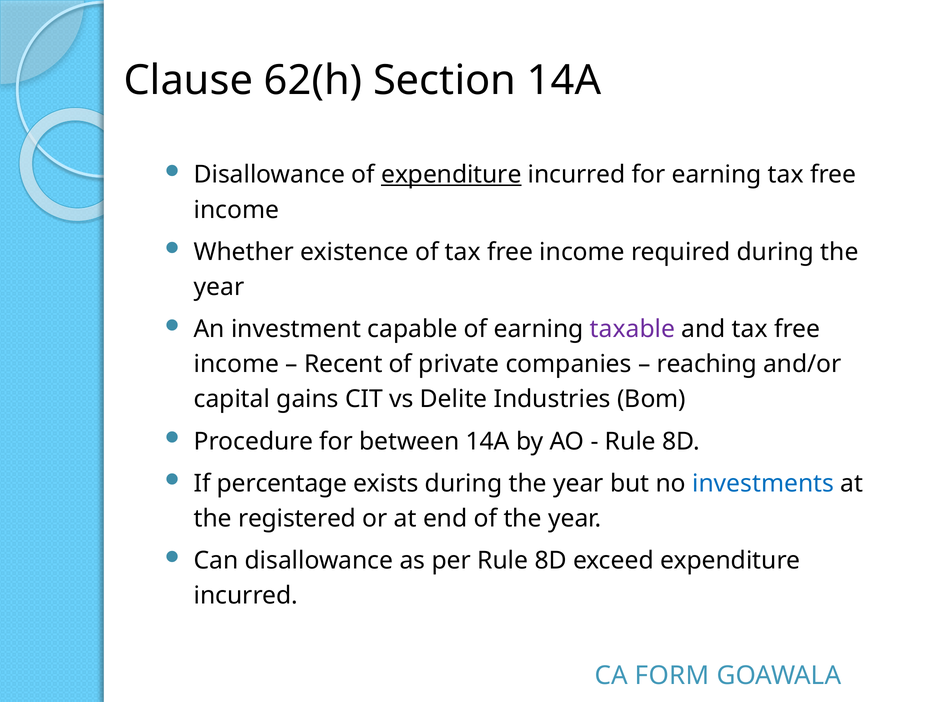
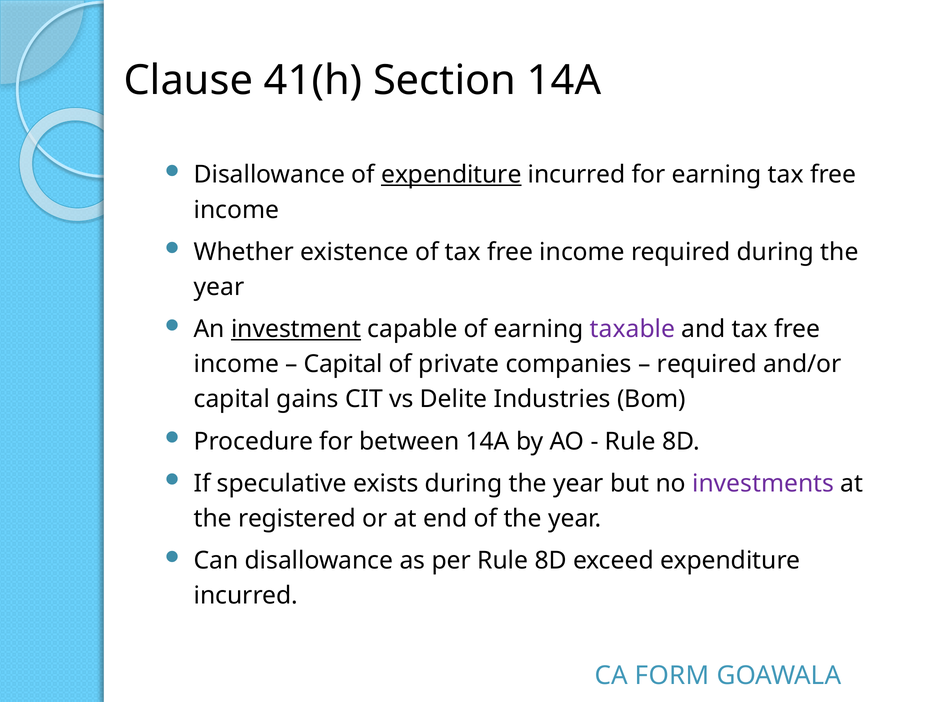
62(h: 62(h -> 41(h
investment underline: none -> present
Recent at (343, 365): Recent -> Capital
reaching at (707, 365): reaching -> required
percentage: percentage -> speculative
investments colour: blue -> purple
